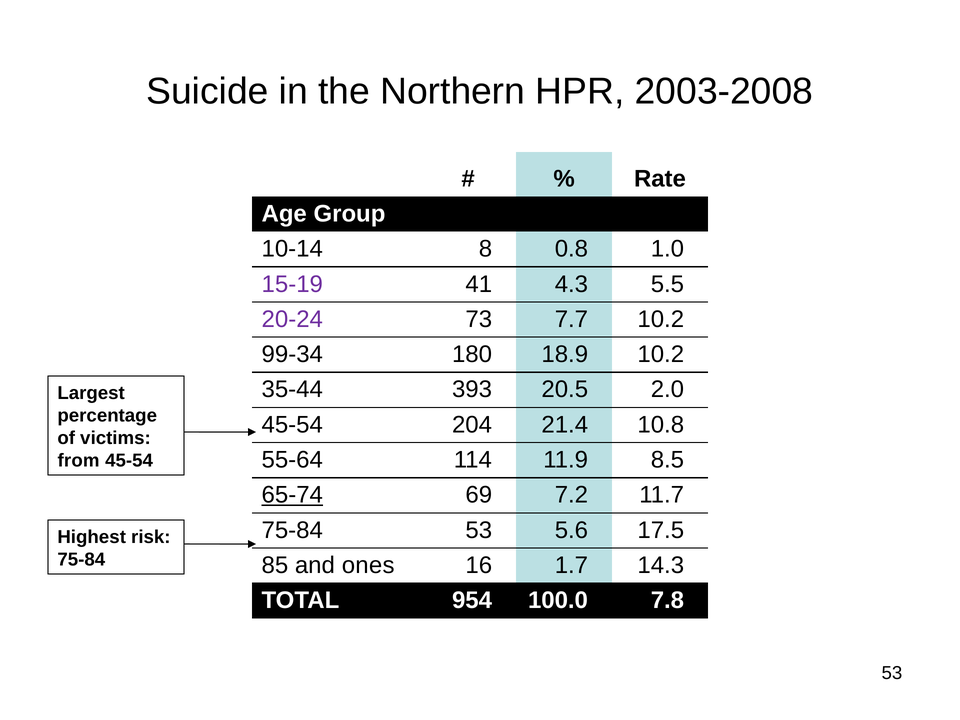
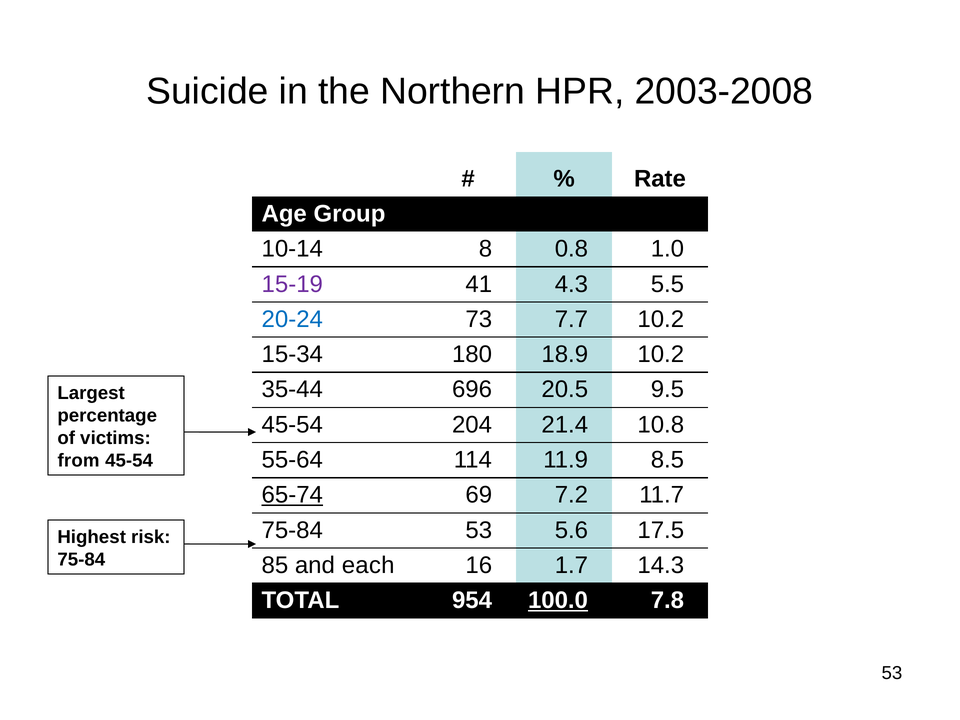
20-24 colour: purple -> blue
99-34: 99-34 -> 15-34
393: 393 -> 696
2.0: 2.0 -> 9.5
ones: ones -> each
100.0 underline: none -> present
